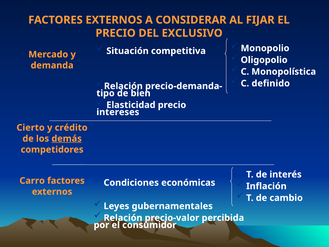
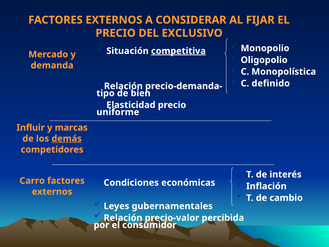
competitiva underline: none -> present
intereses: intereses -> uniforme
Cierto: Cierto -> Influir
crédito: crédito -> marcas
